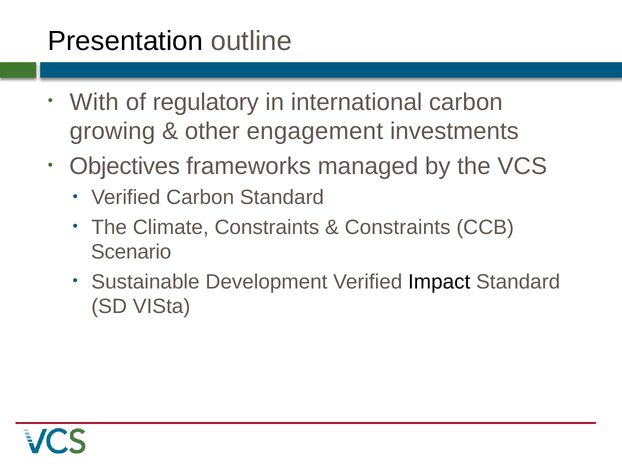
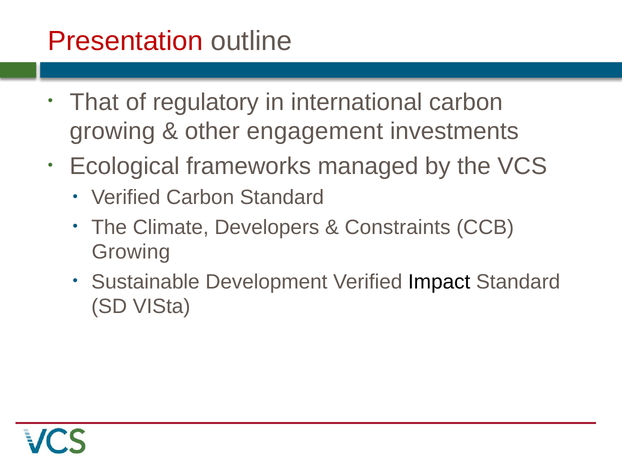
Presentation colour: black -> red
With: With -> That
Objectives: Objectives -> Ecological
Climate Constraints: Constraints -> Developers
Scenario at (131, 252): Scenario -> Growing
